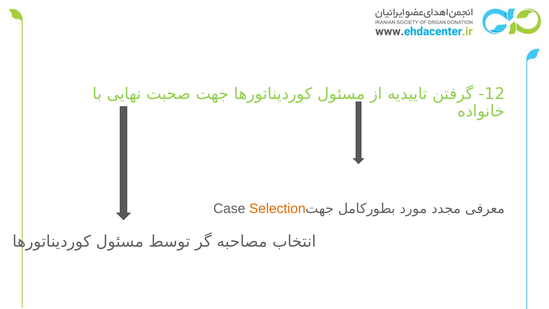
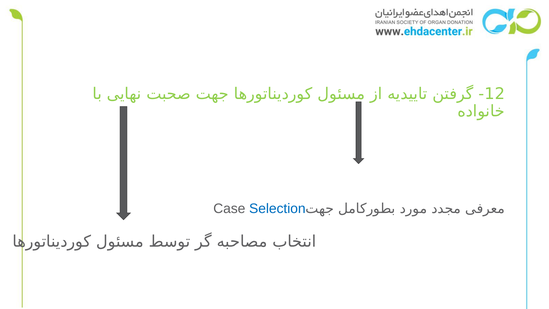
Selection colour: orange -> blue
